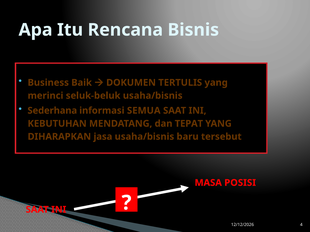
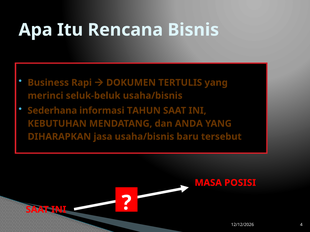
Baik: Baik -> Rapi
SEMUA: SEMUA -> TAHUN
TEPAT: TEPAT -> ANDA
